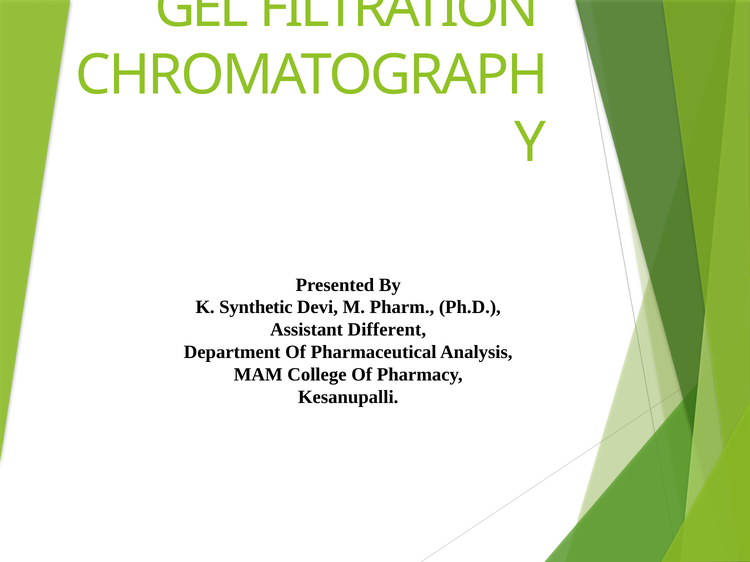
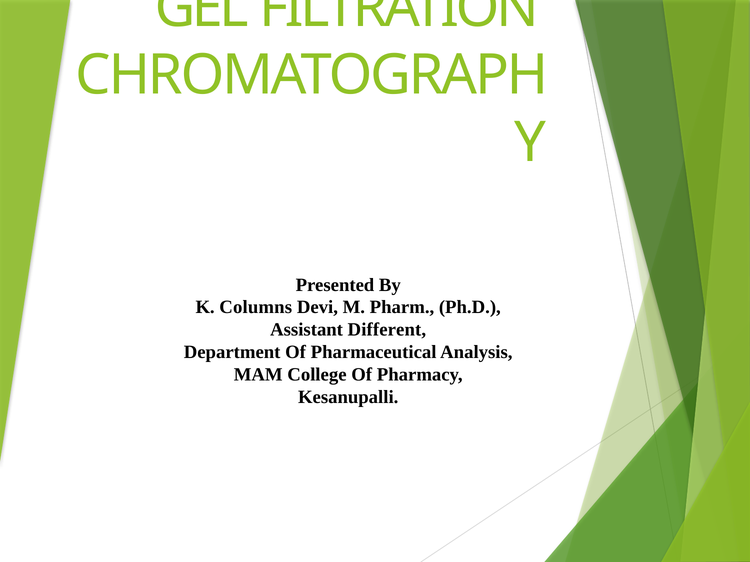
Synthetic: Synthetic -> Columns
